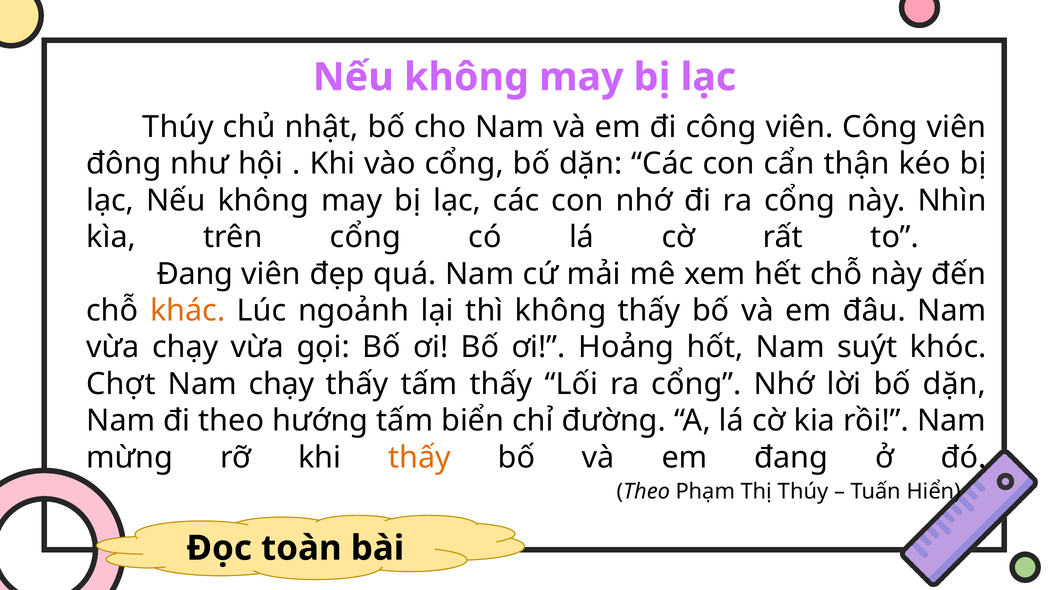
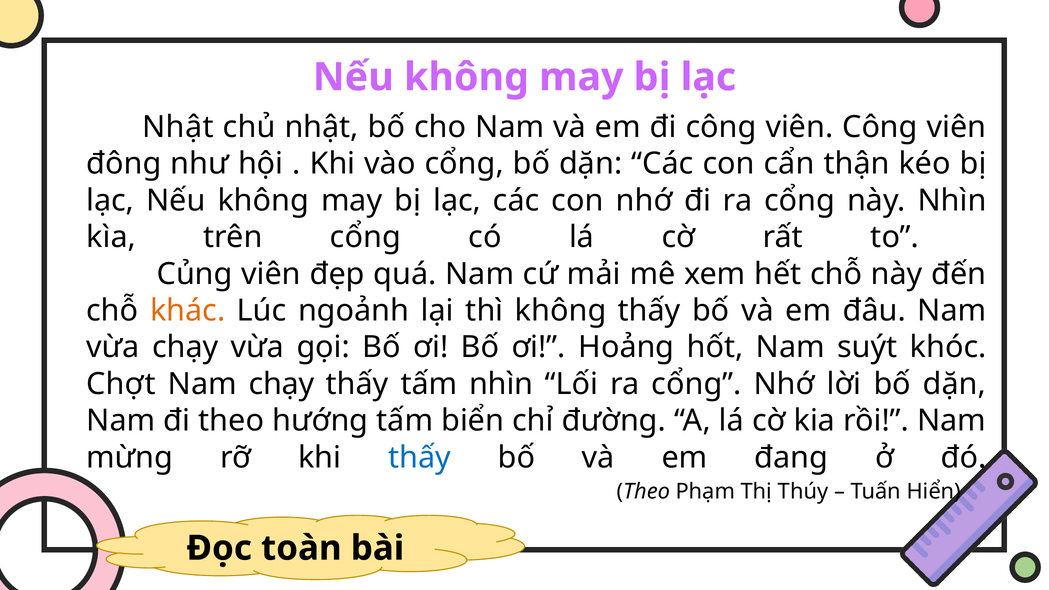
Thúy at (178, 127): Thúy -> Nhật
Đang at (195, 274): Đang -> Củng
tấm thấy: thấy -> nhìn
thấy at (419, 458) colour: orange -> blue
